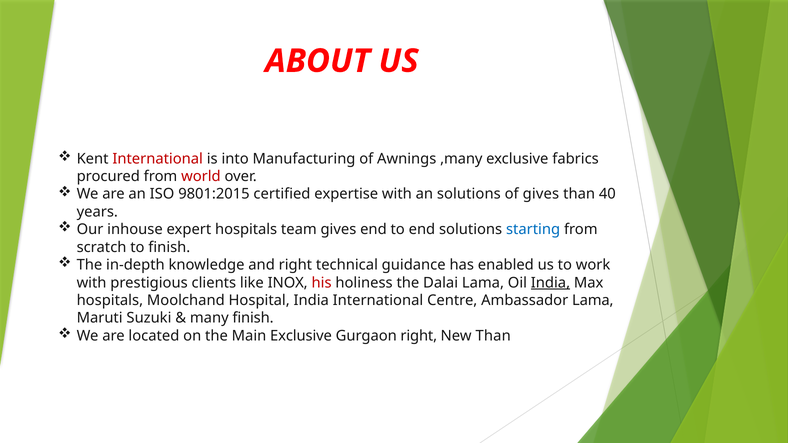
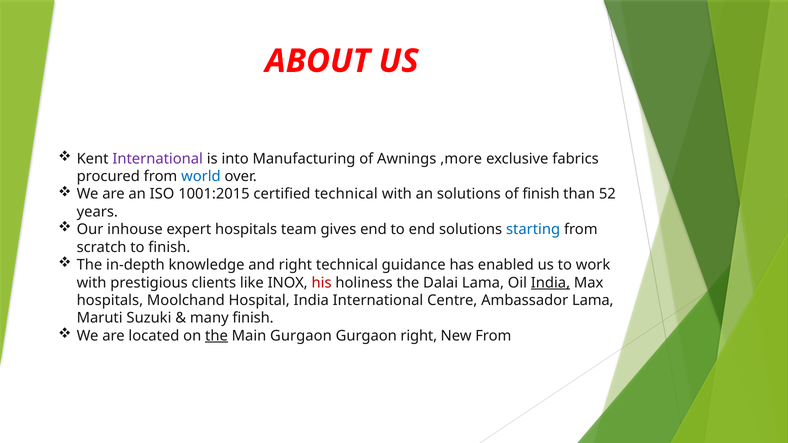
International at (158, 159) colour: red -> purple
,many: ,many -> ,more
world colour: red -> blue
9801:2015: 9801:2015 -> 1001:2015
certified expertise: expertise -> technical
of gives: gives -> finish
40: 40 -> 52
the at (216, 336) underline: none -> present
Main Exclusive: Exclusive -> Gurgaon
New Than: Than -> From
